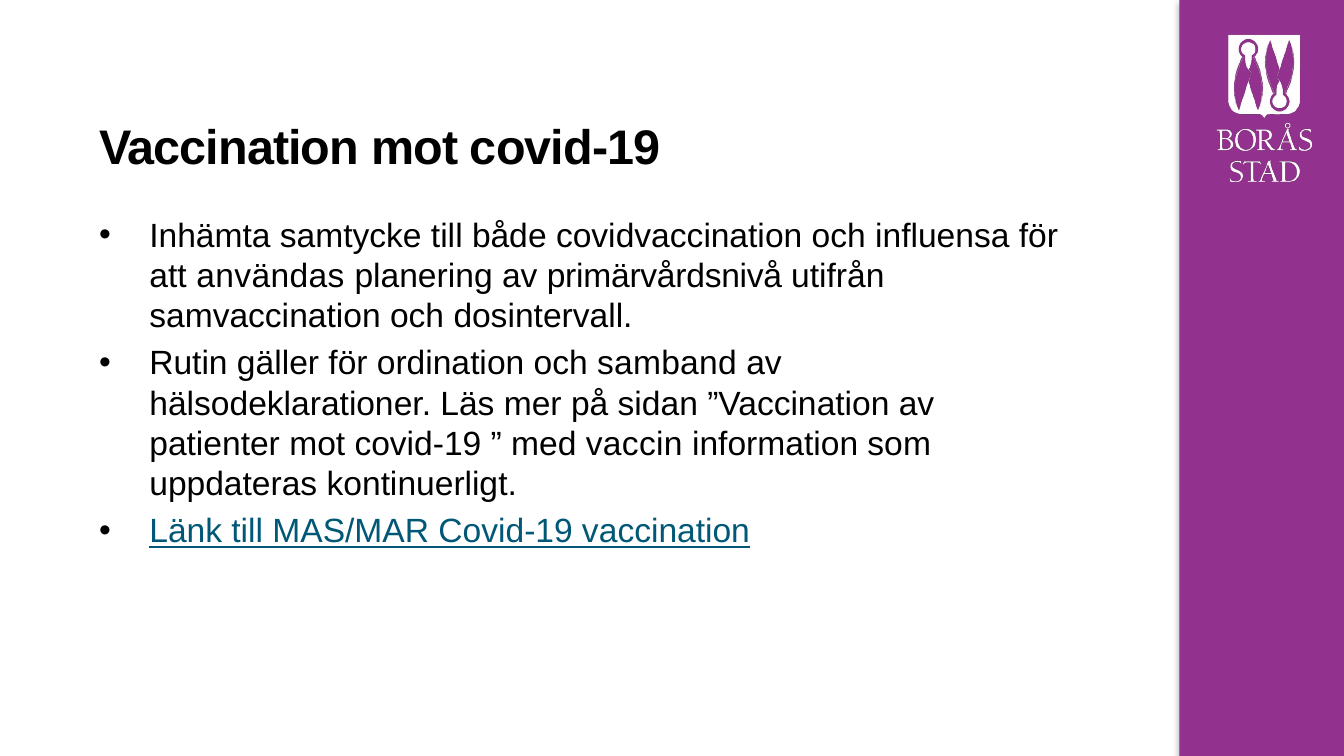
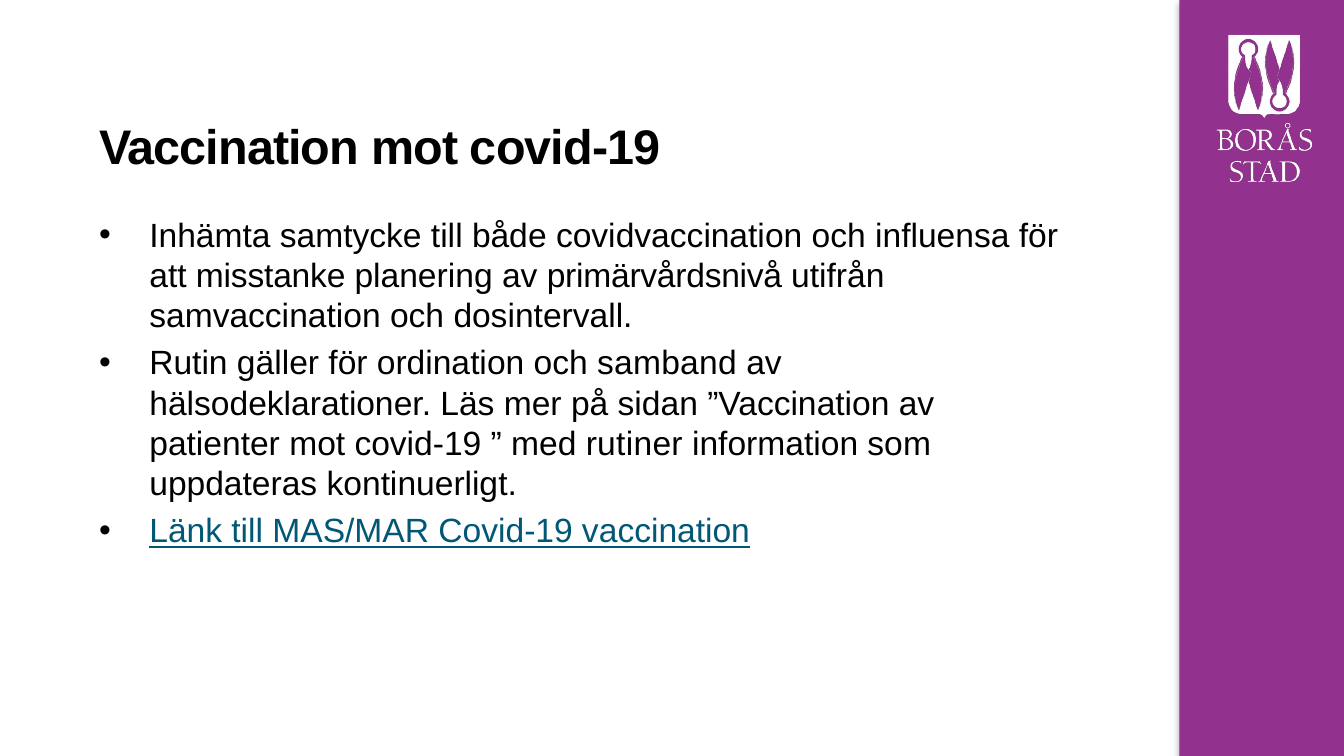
användas: användas -> misstanke
vaccin: vaccin -> rutiner
